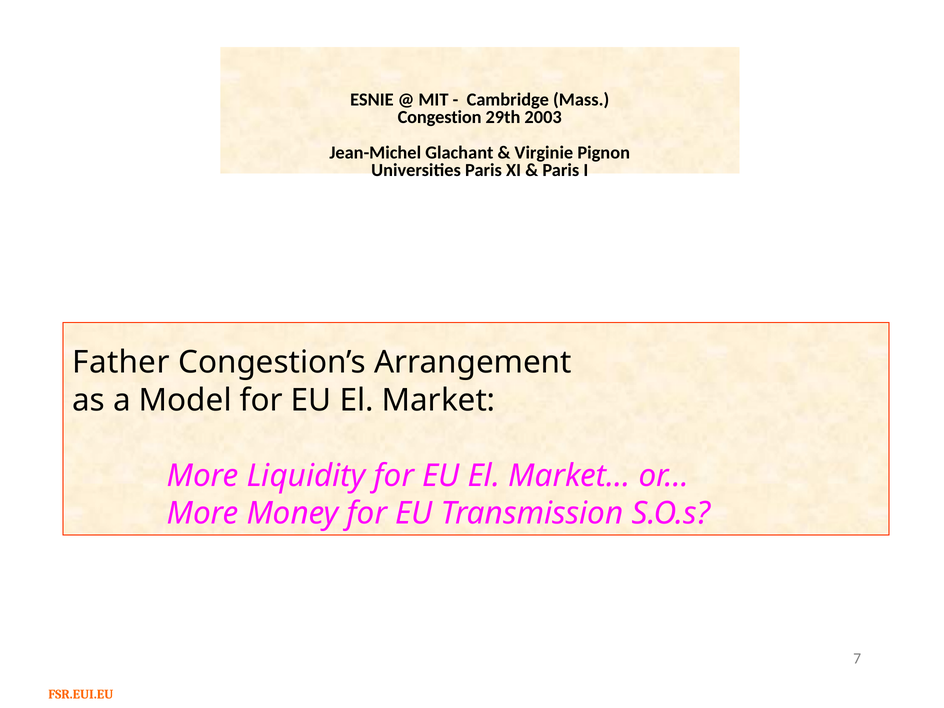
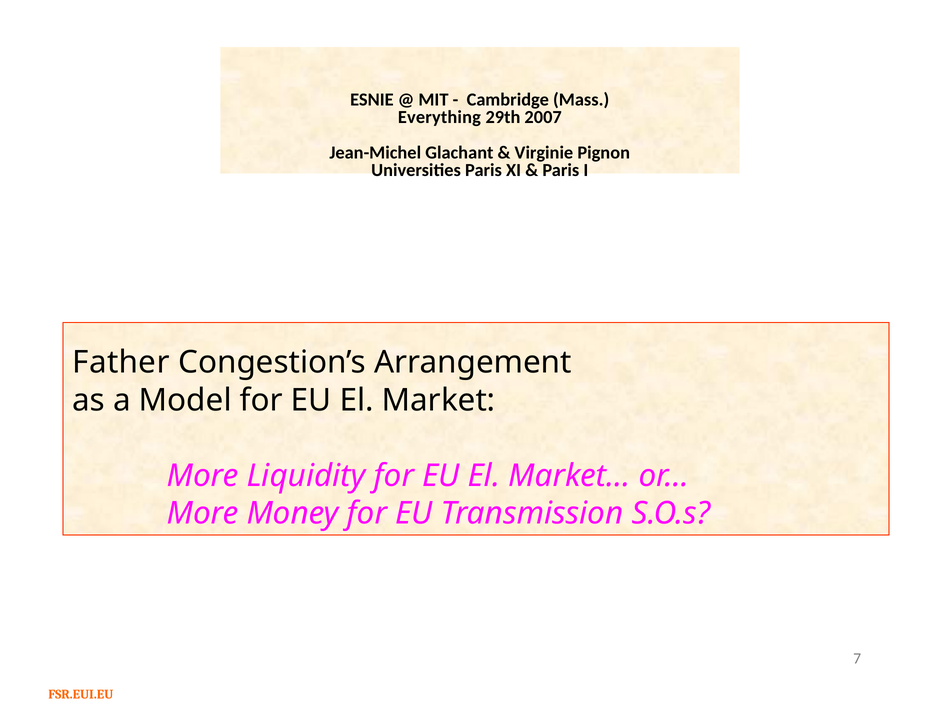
Congestion: Congestion -> Everything
2003: 2003 -> 2007
